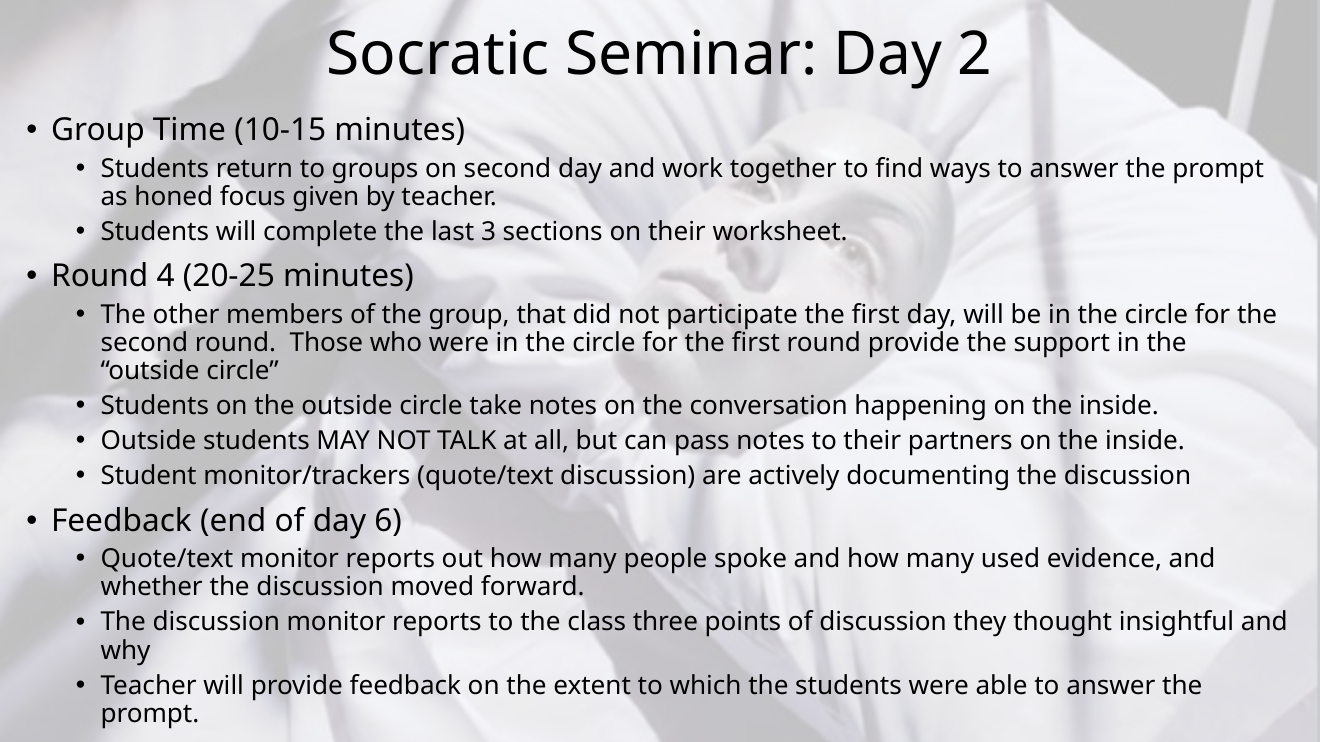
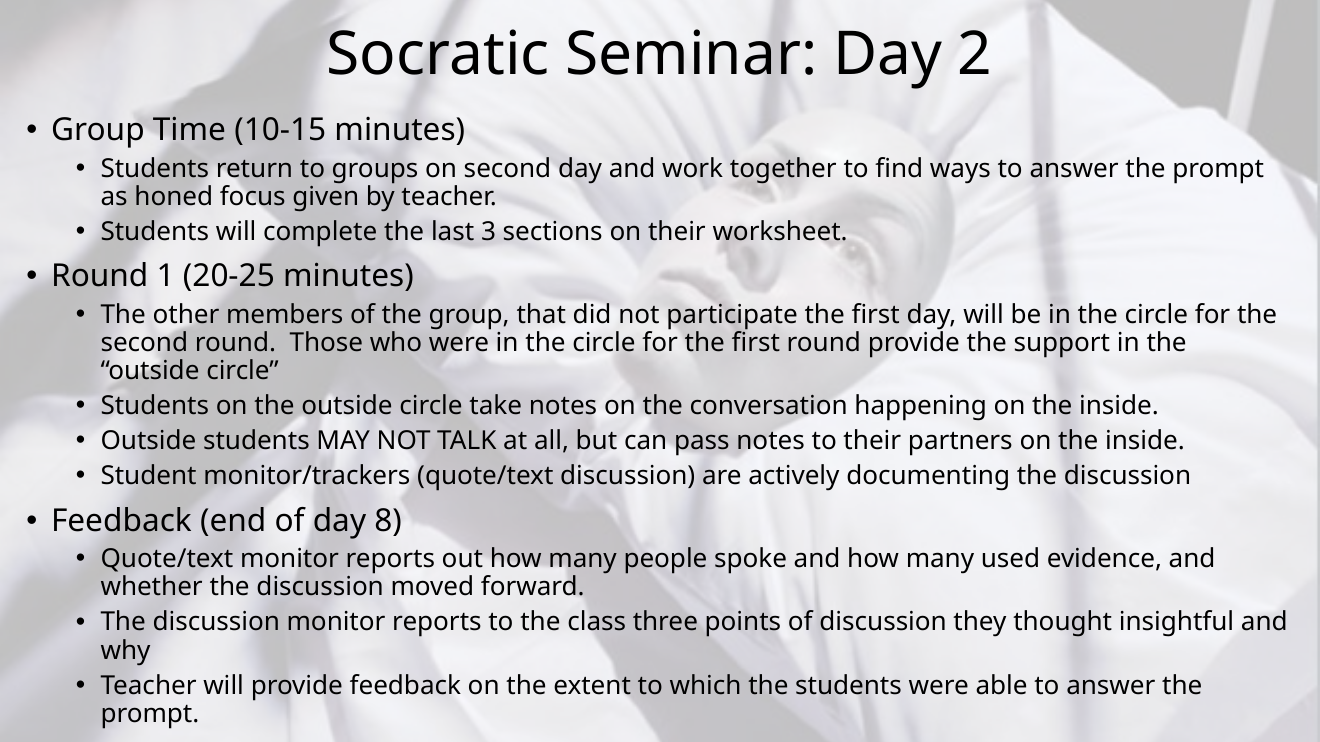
4: 4 -> 1
6: 6 -> 8
